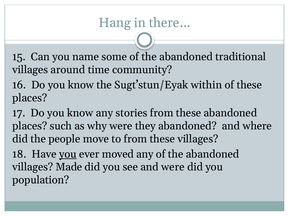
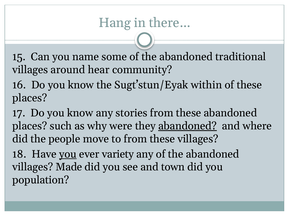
time: time -> hear
abandoned at (187, 126) underline: none -> present
moved: moved -> variety
and were: were -> town
